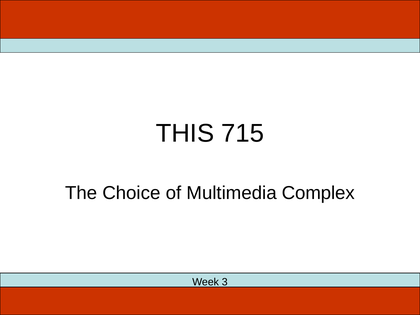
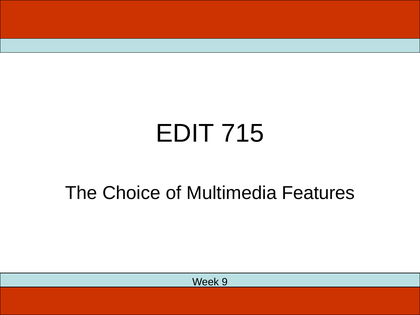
THIS: THIS -> EDIT
Complex: Complex -> Features
3: 3 -> 9
